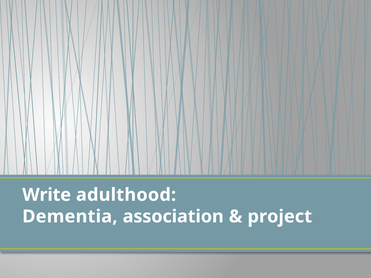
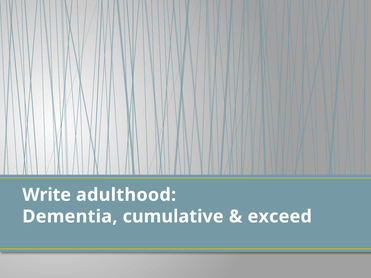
association: association -> cumulative
project: project -> exceed
